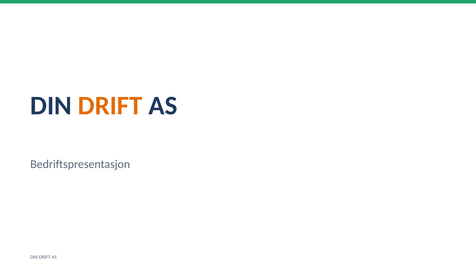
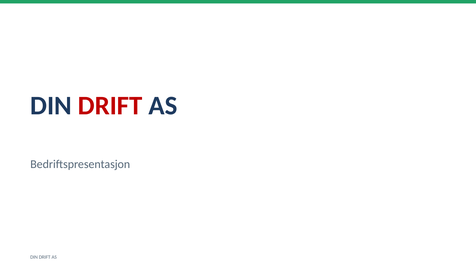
DRIFT at (110, 106) colour: orange -> red
